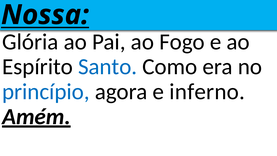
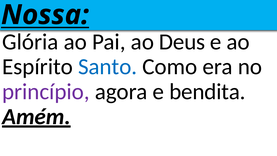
Fogo: Fogo -> Deus
princípio colour: blue -> purple
inferno: inferno -> bendita
